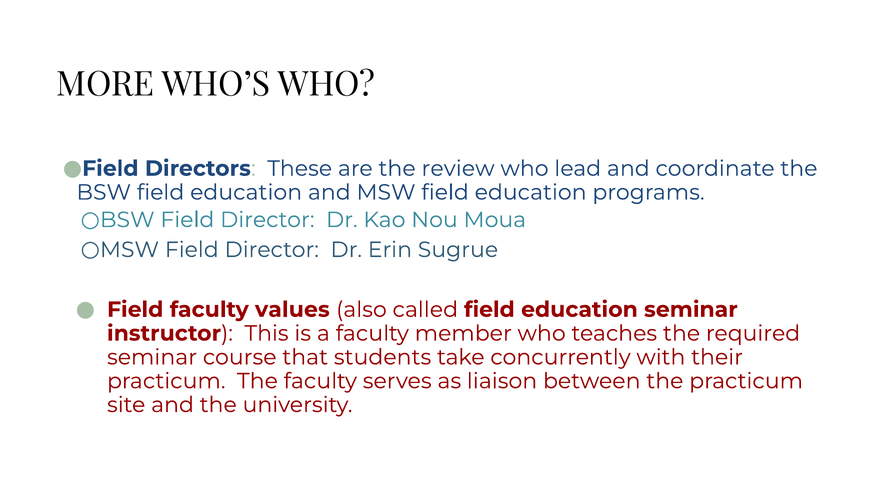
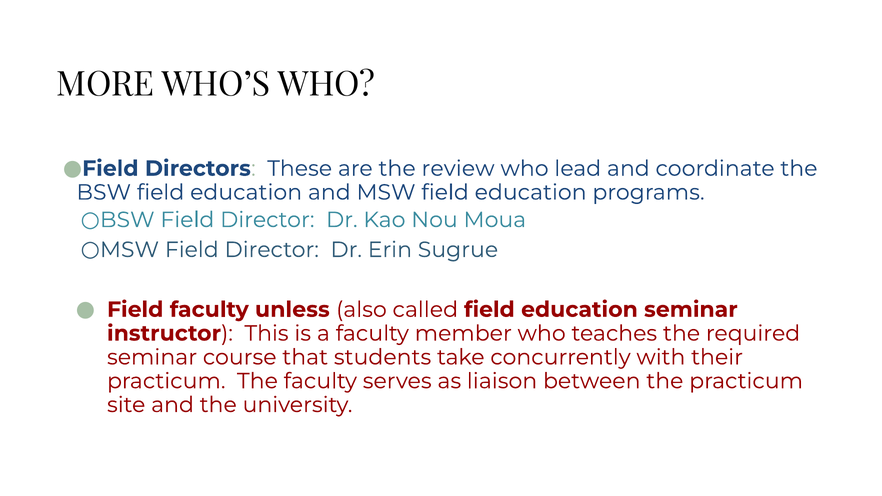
values: values -> unless
